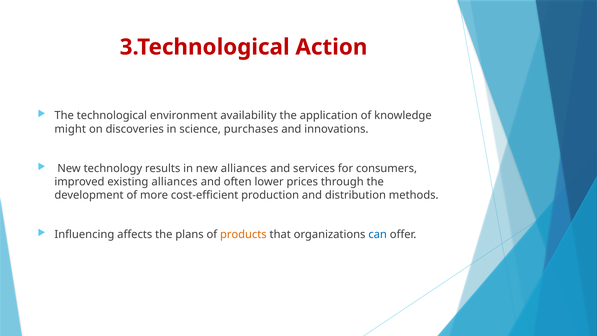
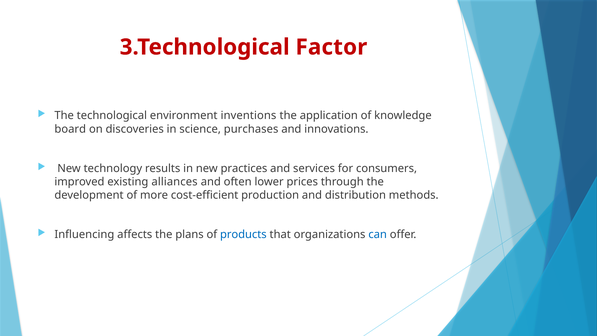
Action: Action -> Factor
availability: availability -> inventions
might: might -> board
new alliances: alliances -> practices
products colour: orange -> blue
